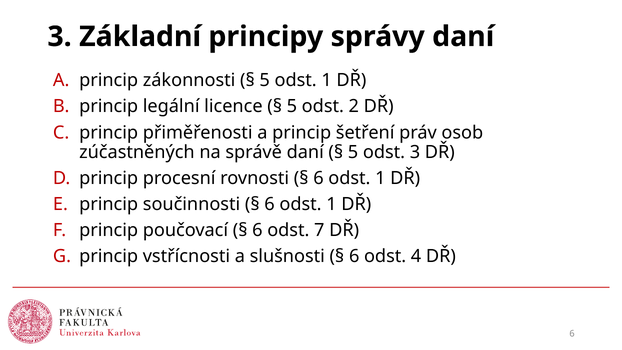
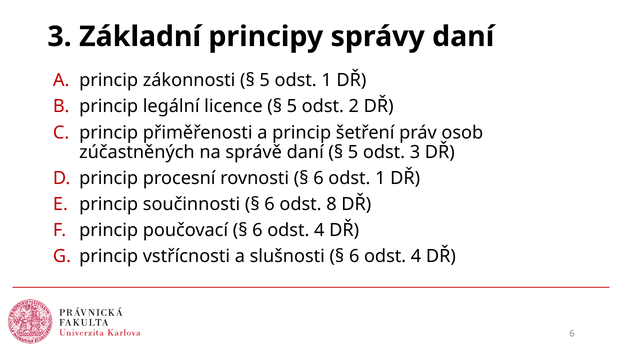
1 at (331, 204): 1 -> 8
7 at (319, 230): 7 -> 4
